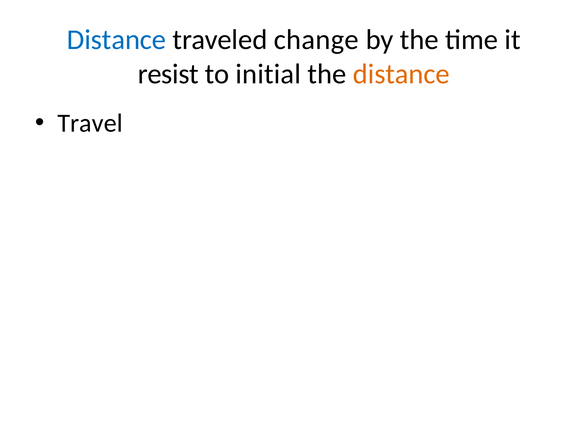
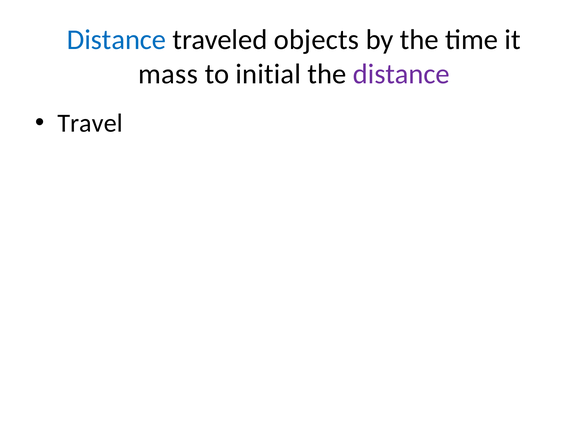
change: change -> objects
resist: resist -> mass
distance at (401, 74) colour: orange -> purple
